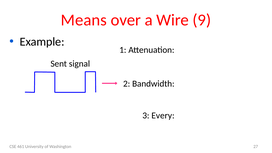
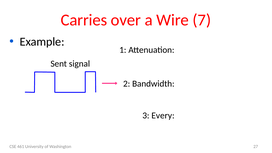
Means: Means -> Carries
9: 9 -> 7
